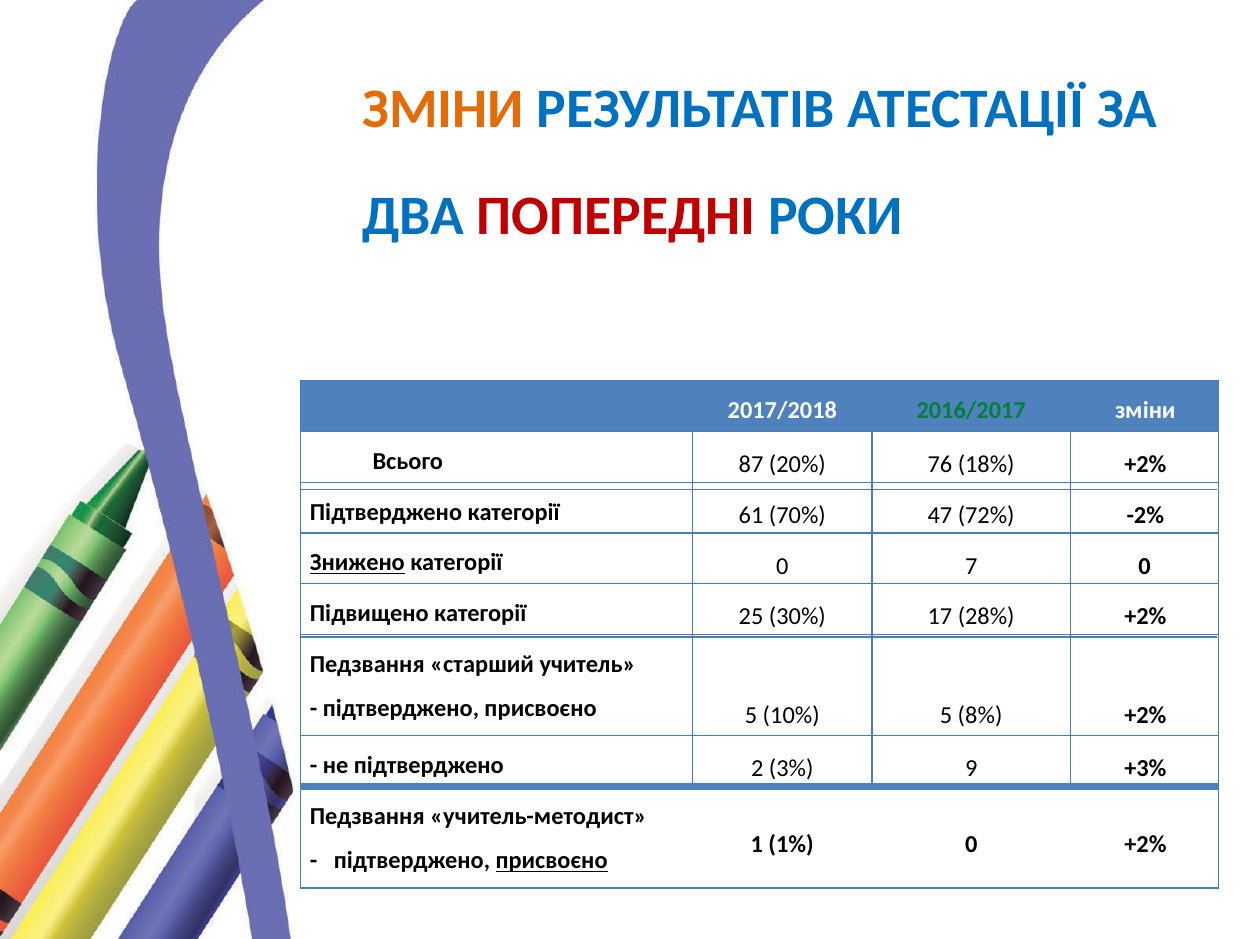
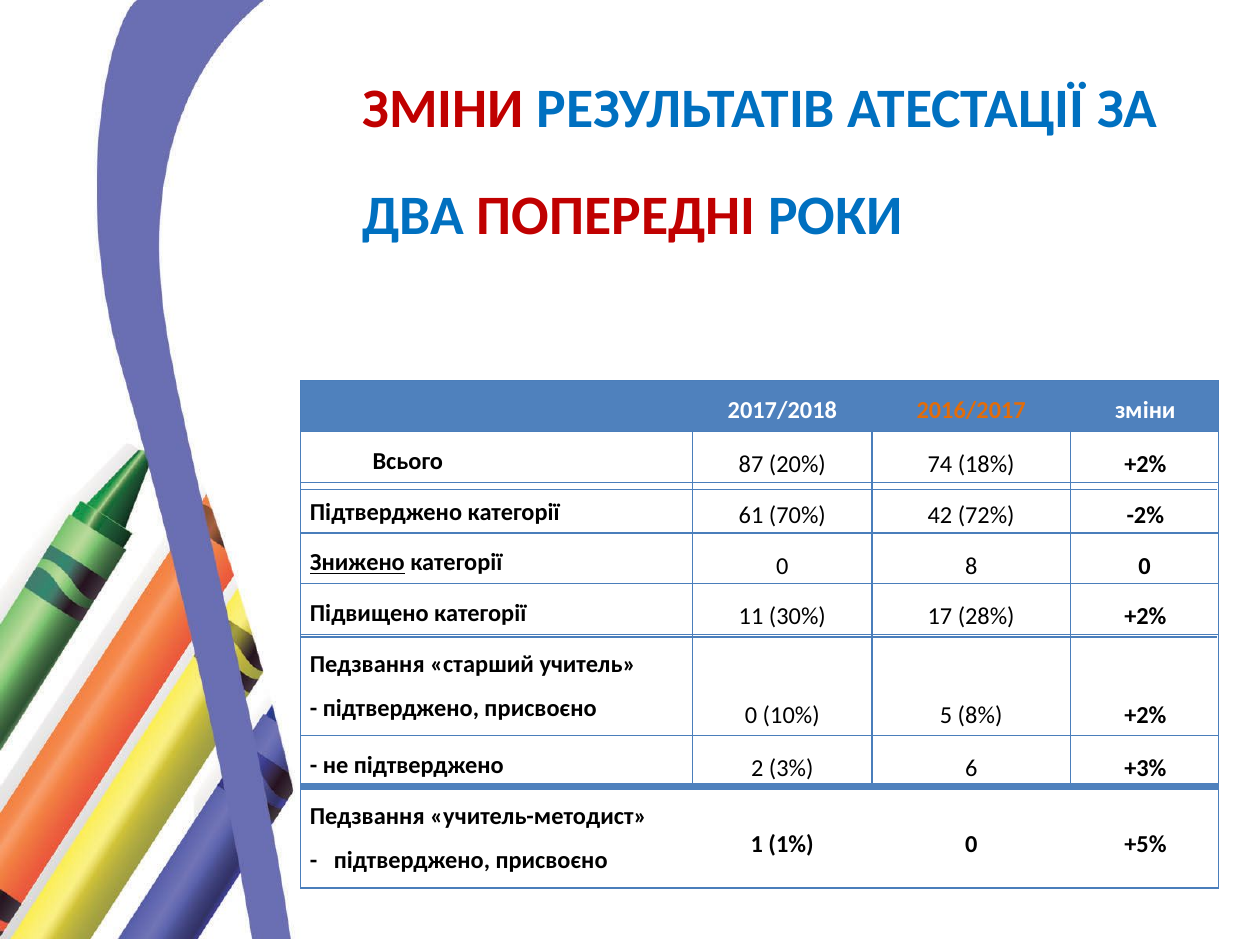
ЗМІНИ at (443, 109) colour: orange -> red
2016/2017 colour: green -> orange
76: 76 -> 74
47: 47 -> 42
7: 7 -> 8
25: 25 -> 11
присвоєно 5: 5 -> 0
9: 9 -> 6
0 +2%: +2% -> +5%
присвоєно at (552, 861) underline: present -> none
